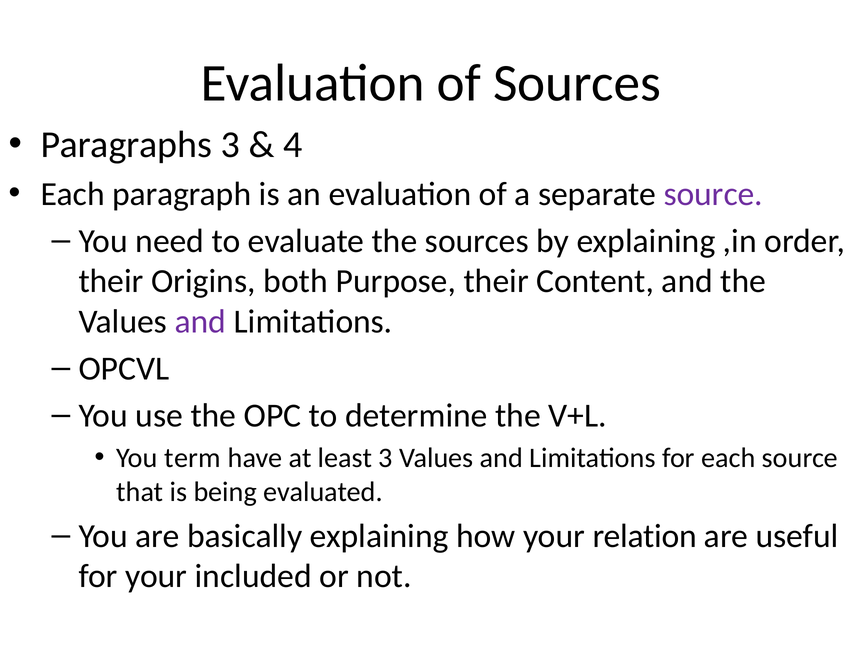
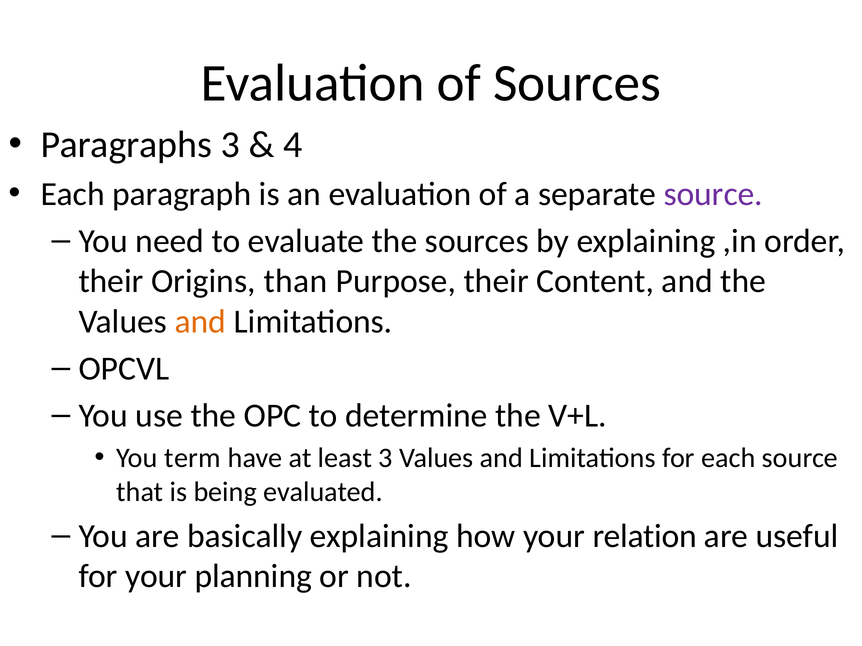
both: both -> than
and at (200, 322) colour: purple -> orange
included: included -> planning
